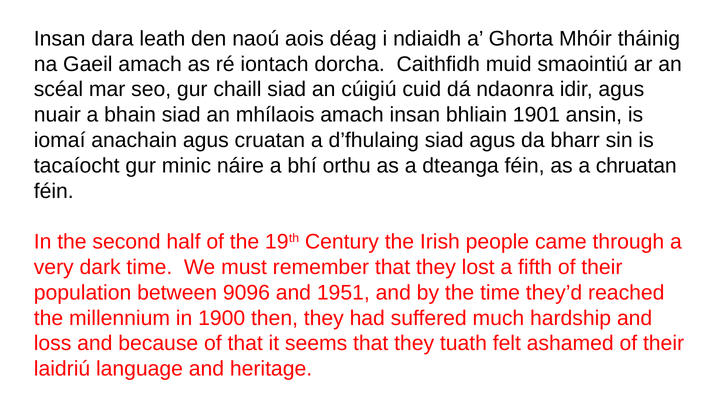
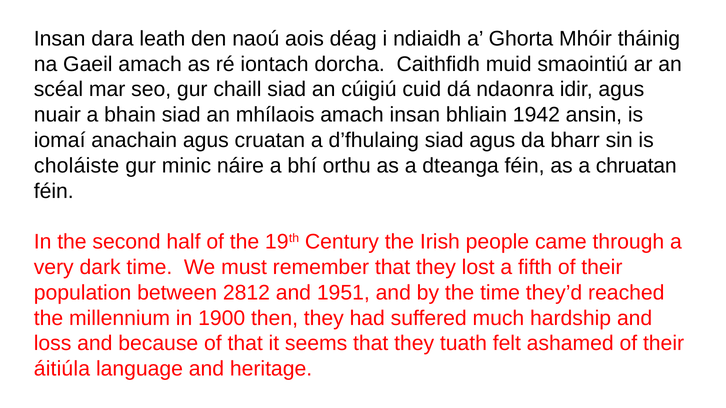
1901: 1901 -> 1942
tacaíocht: tacaíocht -> choláiste
9096: 9096 -> 2812
laidriú: laidriú -> áitiúla
